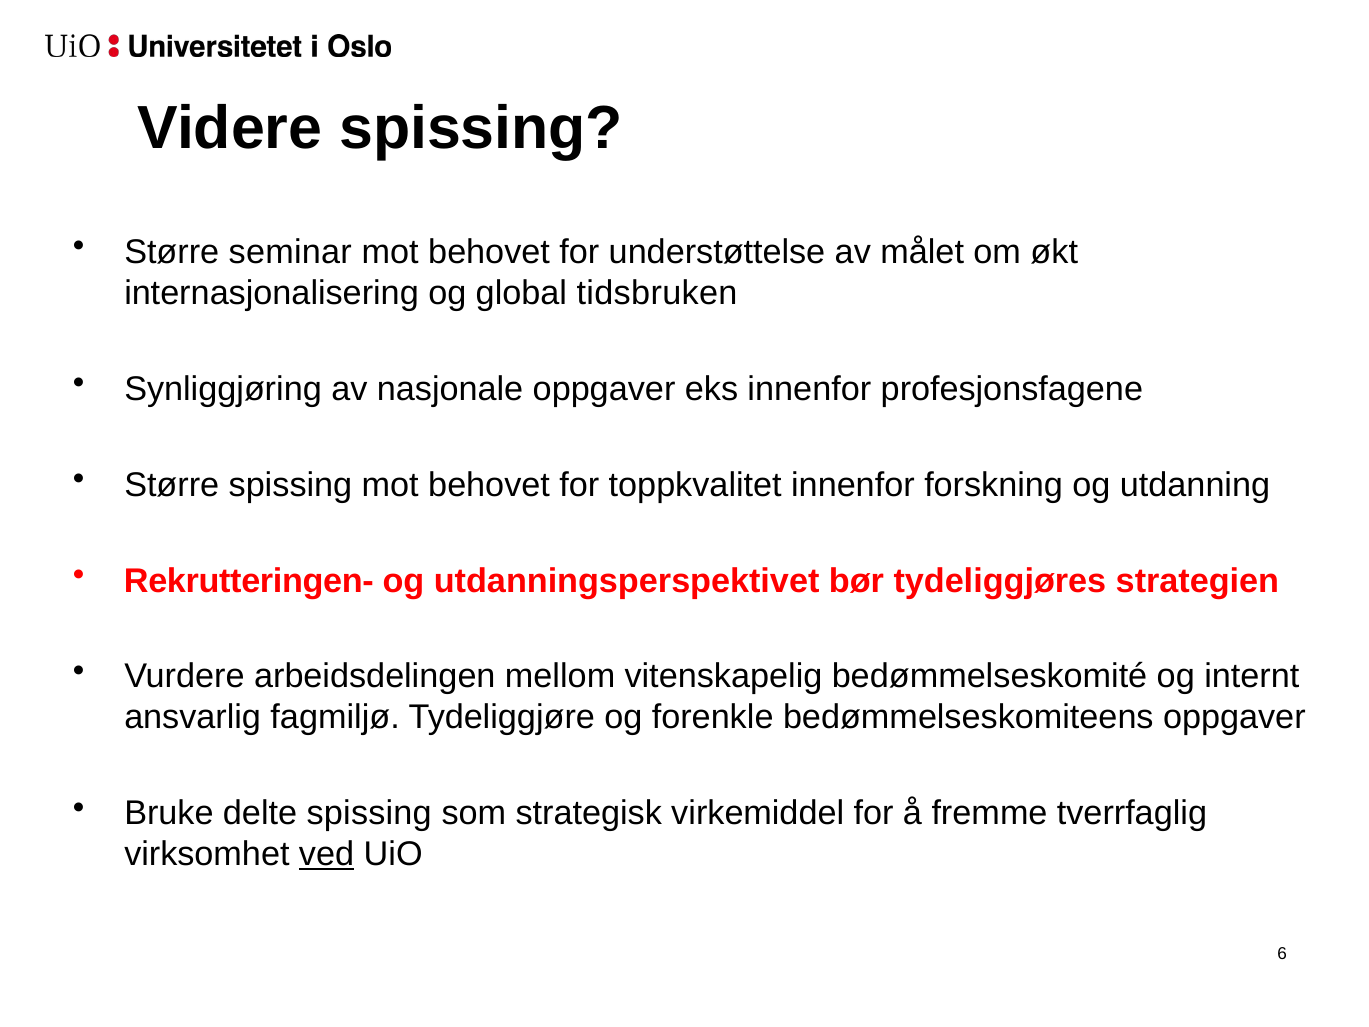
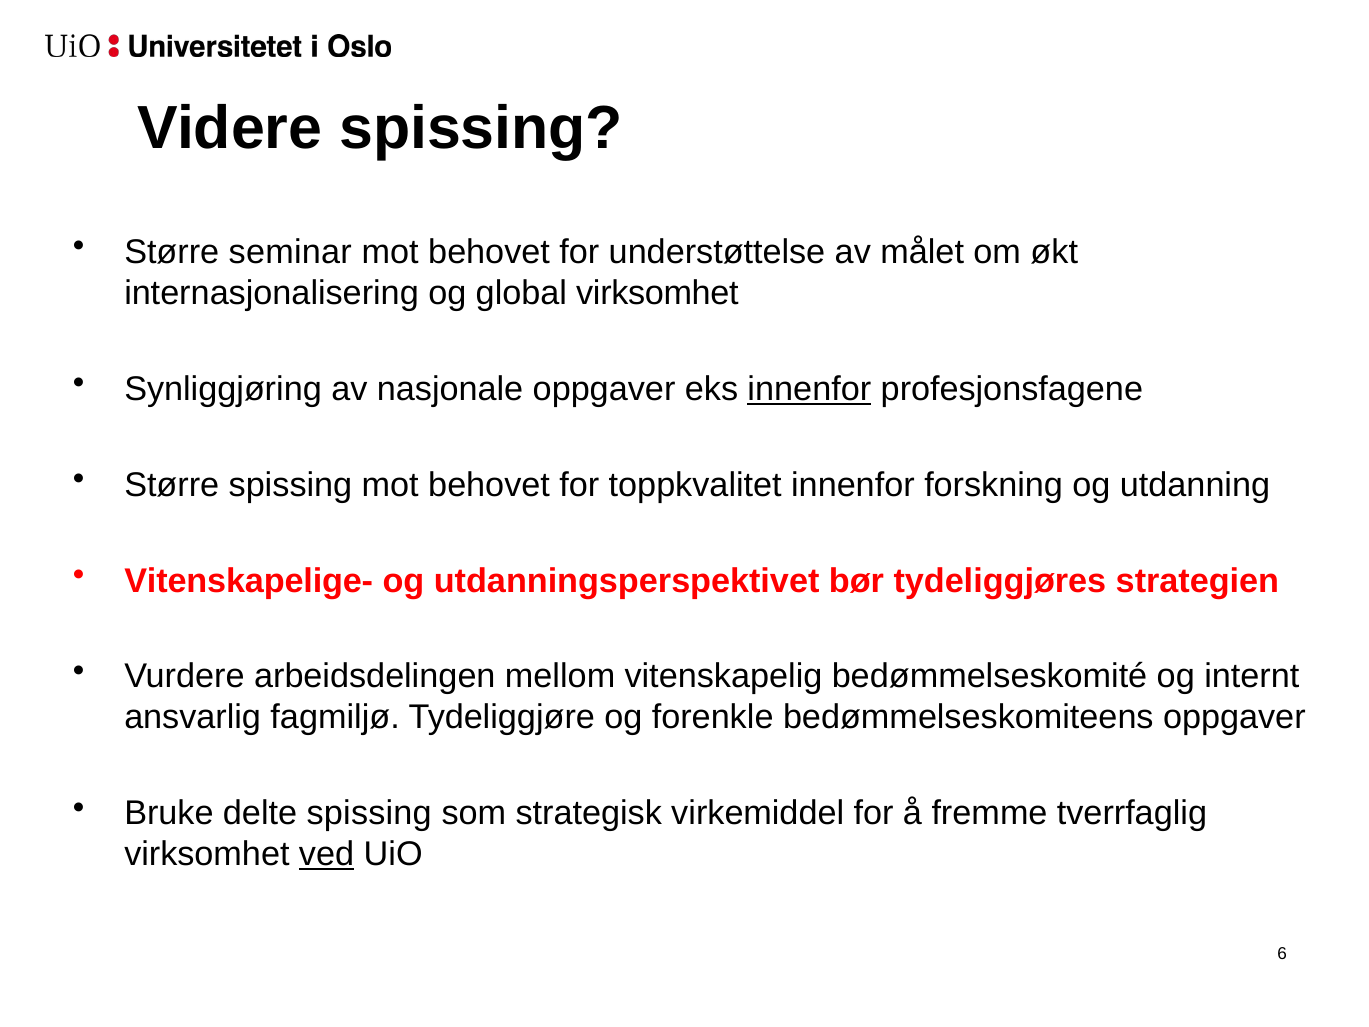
global tidsbruken: tidsbruken -> virksomhet
innenfor at (809, 389) underline: none -> present
Rekrutteringen-: Rekrutteringen- -> Vitenskapelige-
